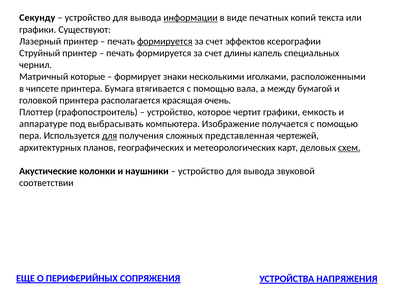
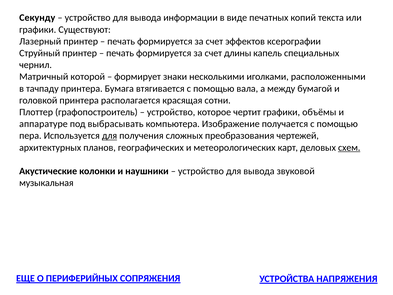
информации underline: present -> none
формируется at (165, 41) underline: present -> none
которые: которые -> которой
чипсете: чипсете -> тачпаду
очень: очень -> сотни
емкость: емкость -> объёмы
представленная: представленная -> преобразования
соответствии: соответствии -> музыкальная
